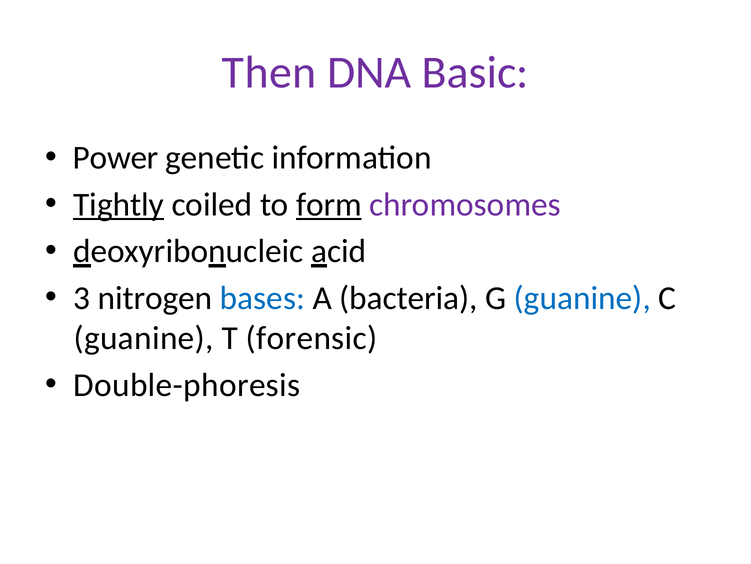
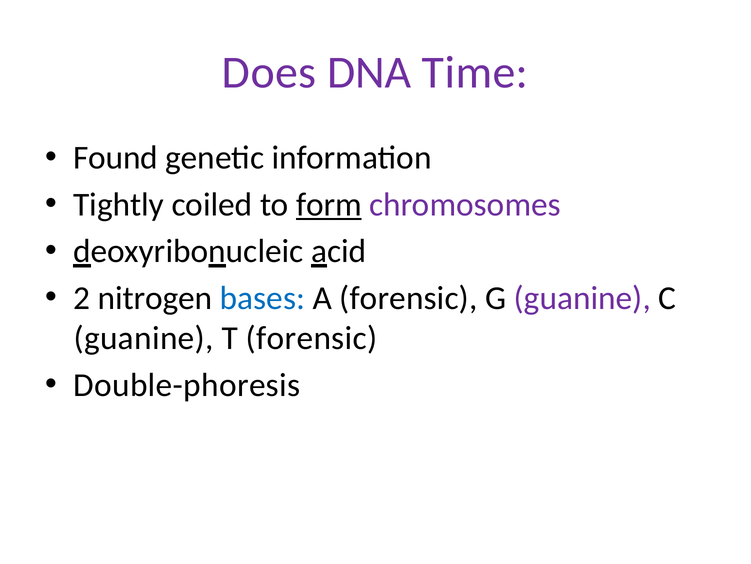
Then: Then -> Does
Basic: Basic -> Time
Power: Power -> Found
Tightly underline: present -> none
3: 3 -> 2
A bacteria: bacteria -> forensic
guanine at (582, 298) colour: blue -> purple
